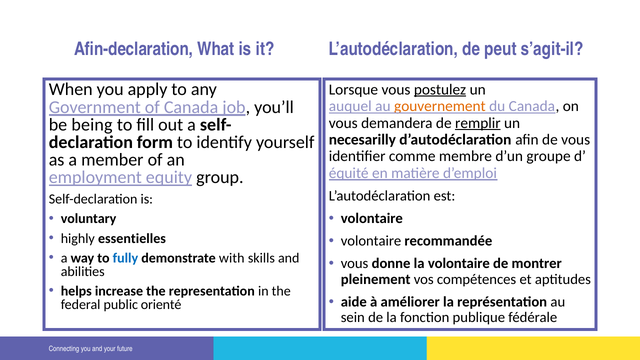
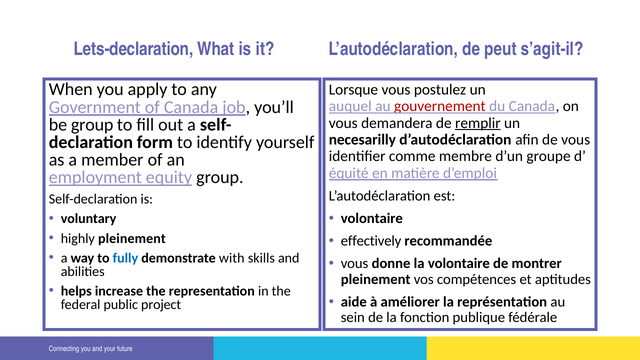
Afin-declaration: Afin-declaration -> Lets-declaration
postulez underline: present -> none
gouvernement colour: orange -> red
be being: being -> group
highly essentielles: essentielles -> pleinement
volontaire at (371, 241): volontaire -> effectively
orienté: orienté -> project
